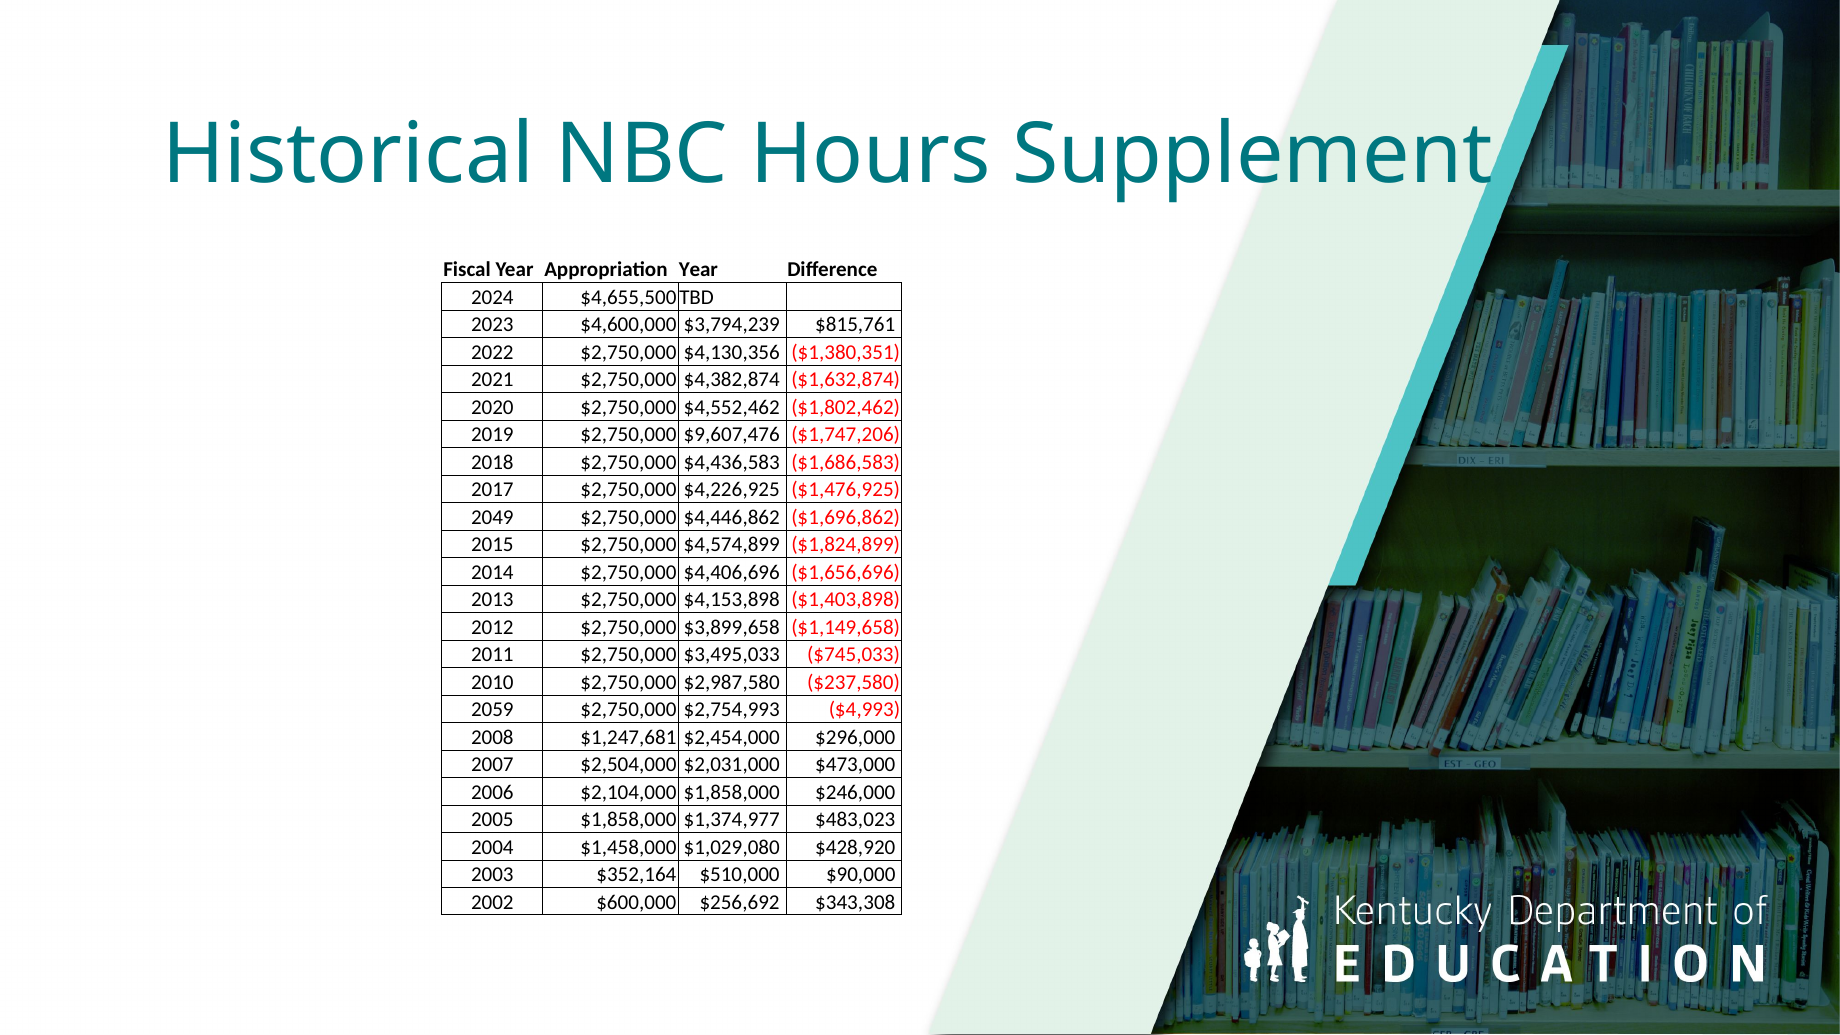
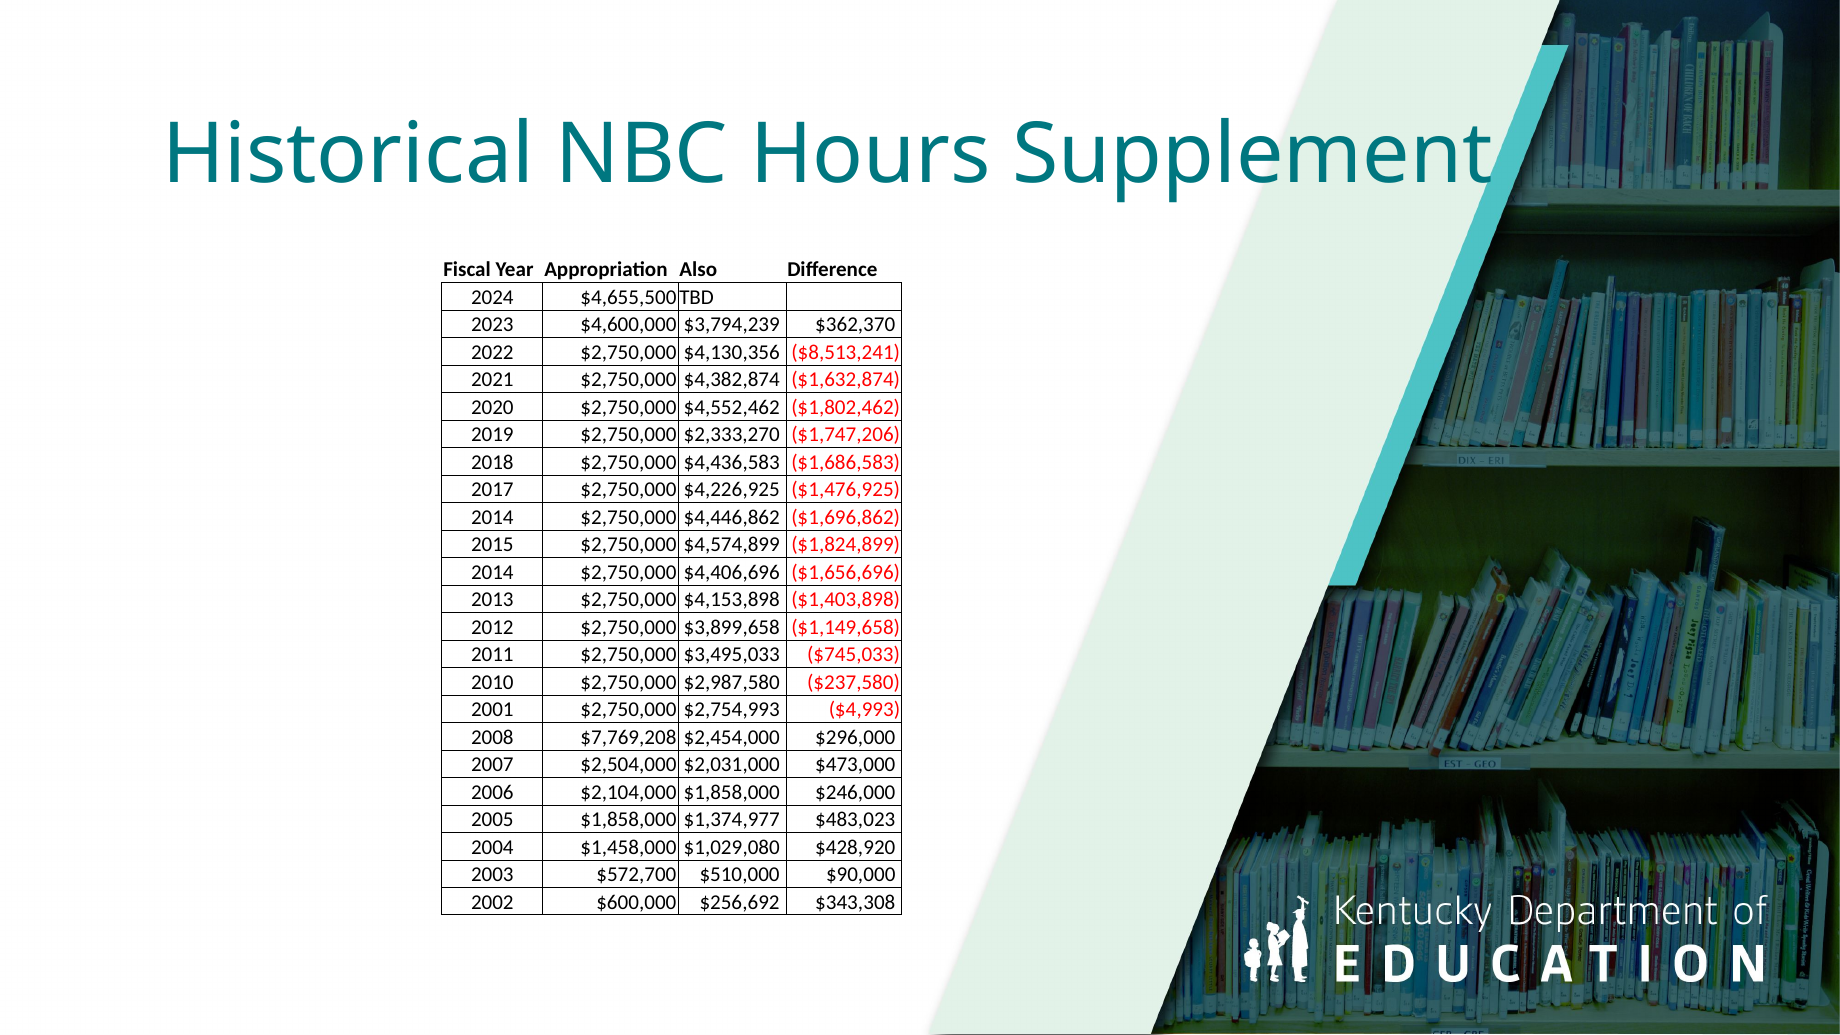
Appropriation Year: Year -> Also
$815,761: $815,761 -> $362,370
$1,380,351: $1,380,351 -> $8,513,241
$9,607,476: $9,607,476 -> $2,333,270
2049 at (492, 517): 2049 -> 2014
2059: 2059 -> 2001
$1,247,681: $1,247,681 -> $7,769,208
$352,164: $352,164 -> $572,700
